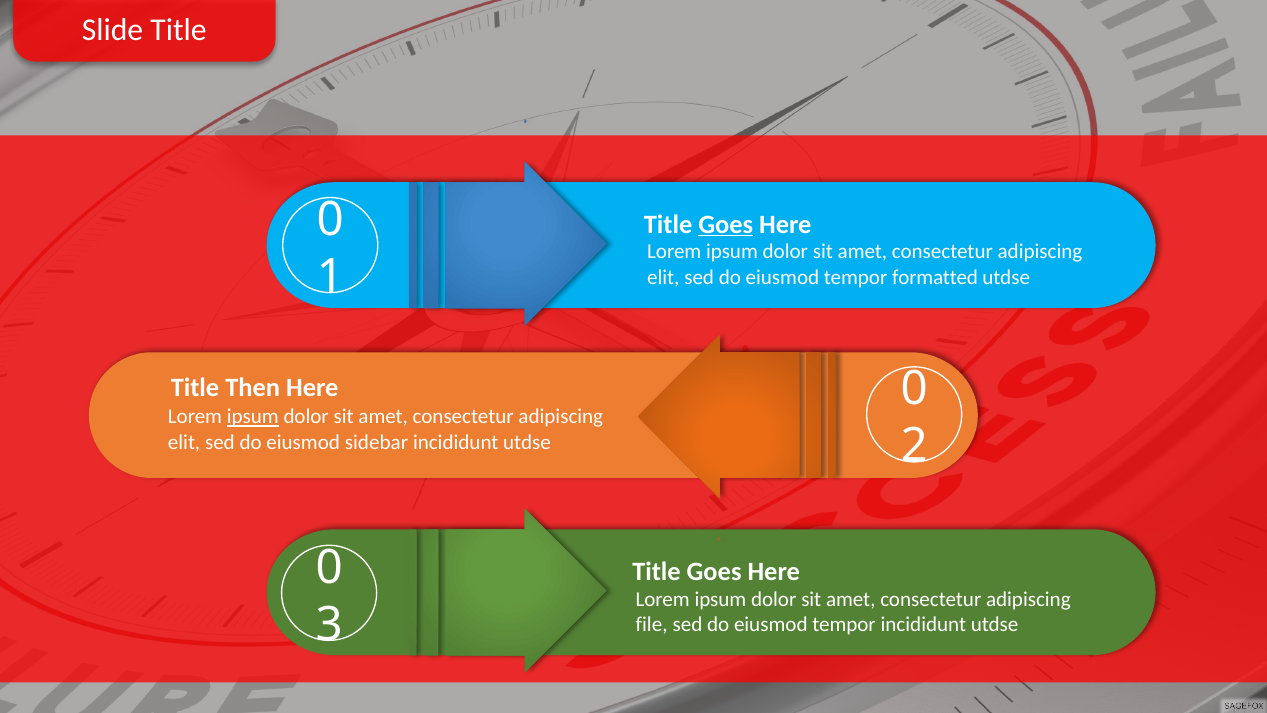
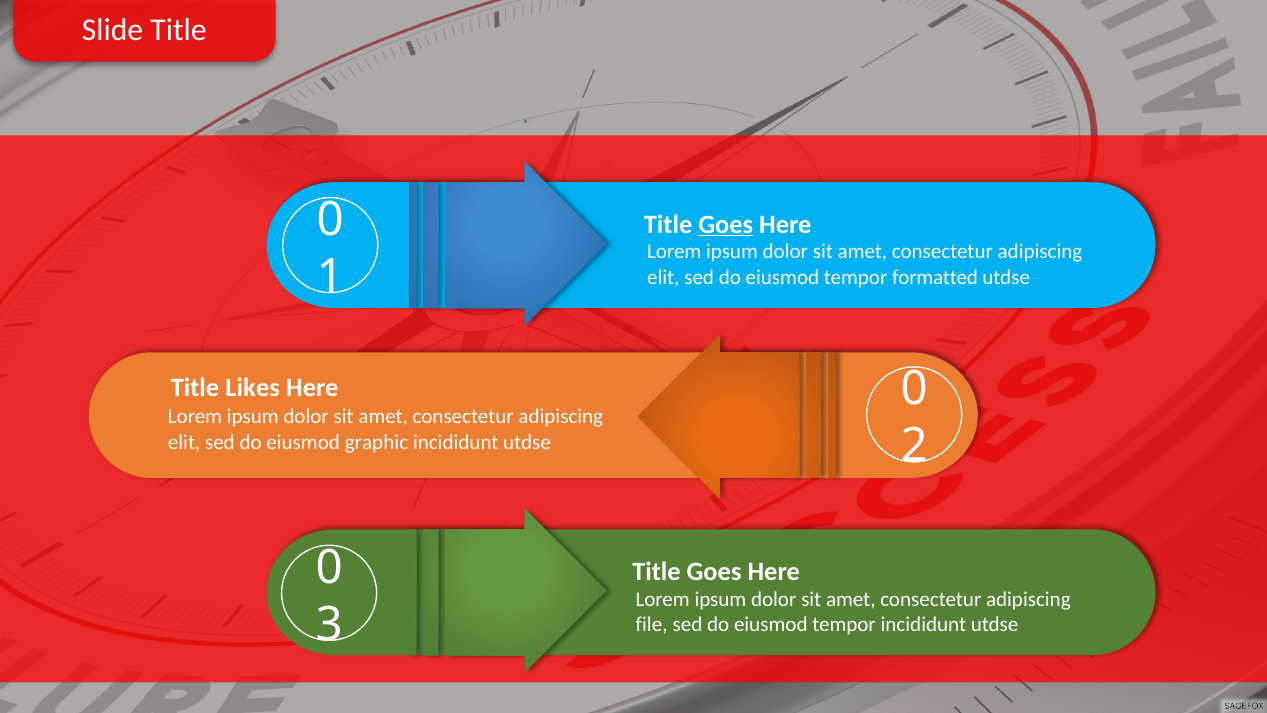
Then: Then -> Likes
ipsum at (253, 417) underline: present -> none
sidebar: sidebar -> graphic
